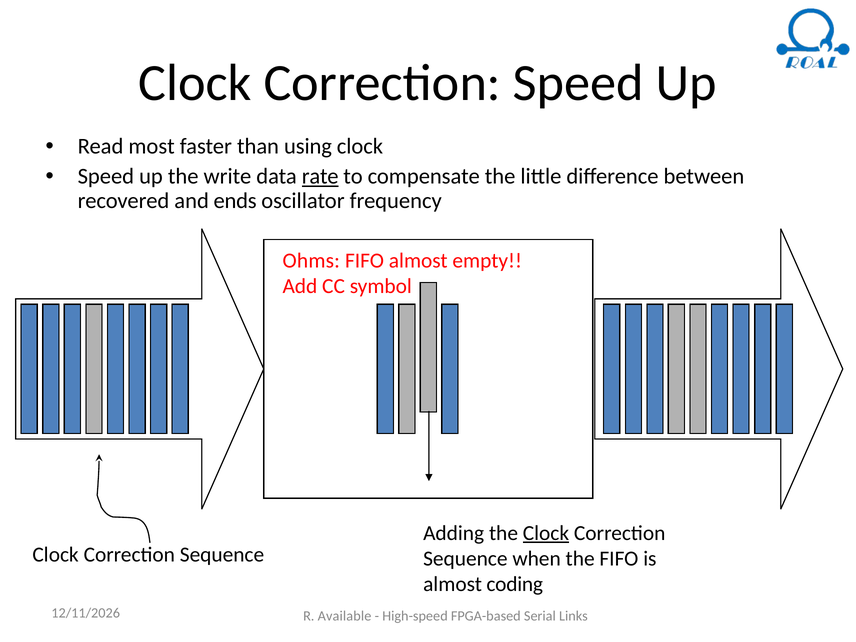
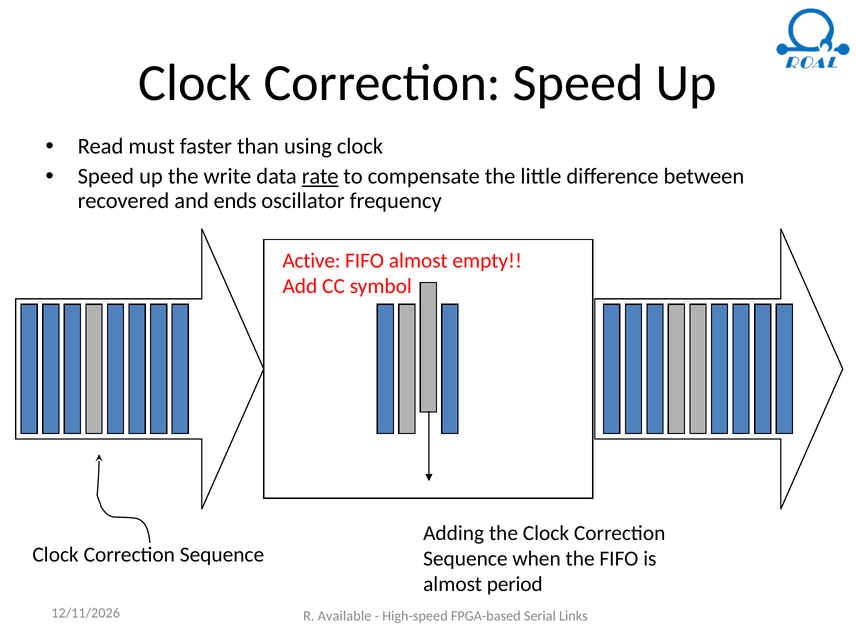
most: most -> must
Ohms: Ohms -> Active
Clock at (546, 533) underline: present -> none
coding: coding -> period
